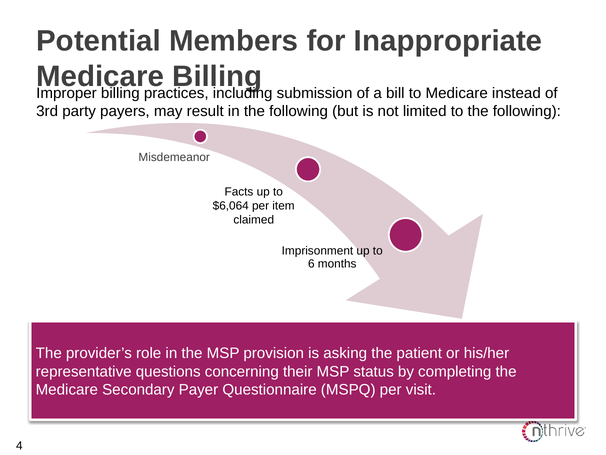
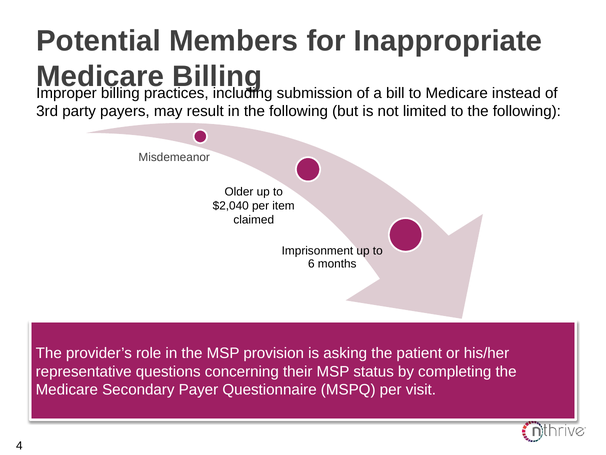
Facts: Facts -> Older
$6,064: $6,064 -> $2,040
